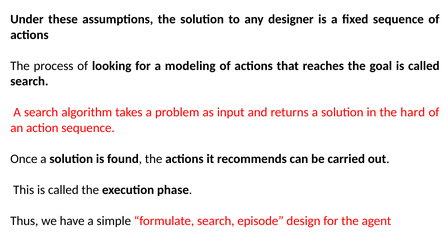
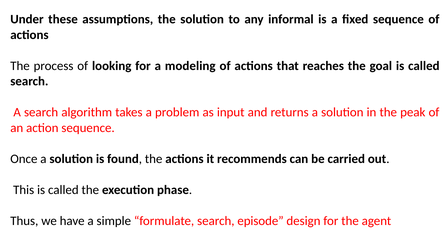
designer: designer -> informal
hard: hard -> peak
